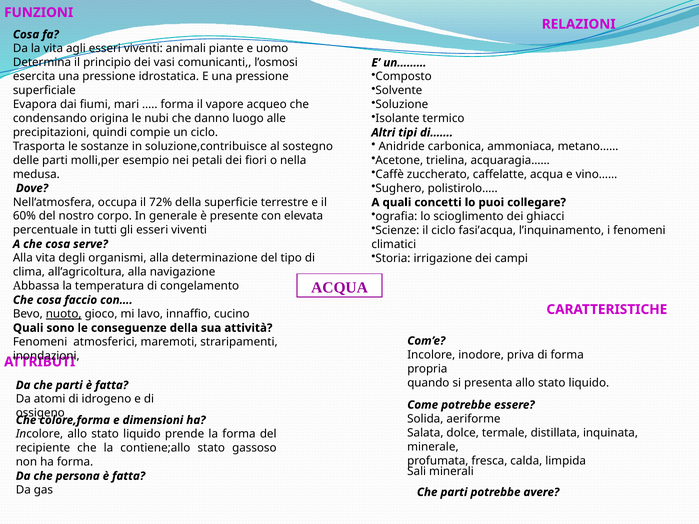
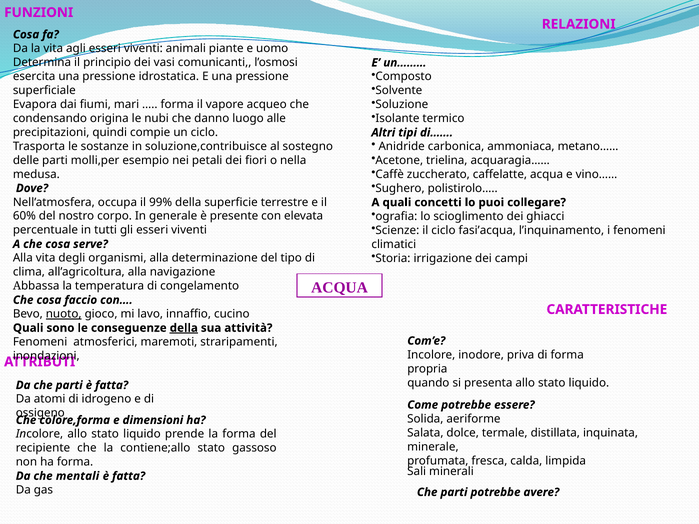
72%: 72% -> 99%
della at (184, 328) underline: none -> present
persona: persona -> mentali
